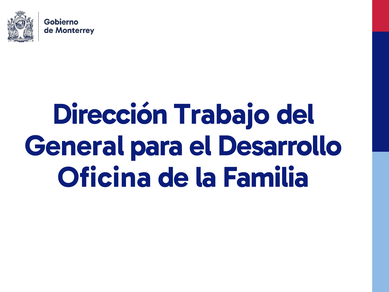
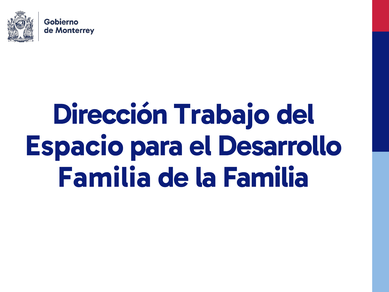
General: General -> Espacio
Oficina at (104, 177): Oficina -> Familia
